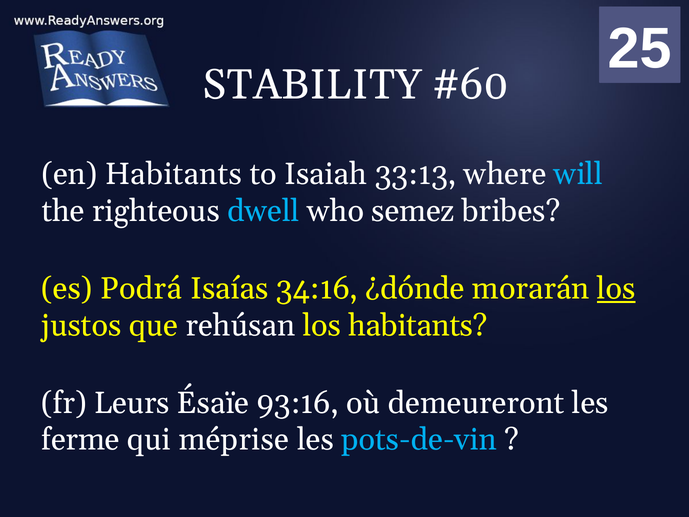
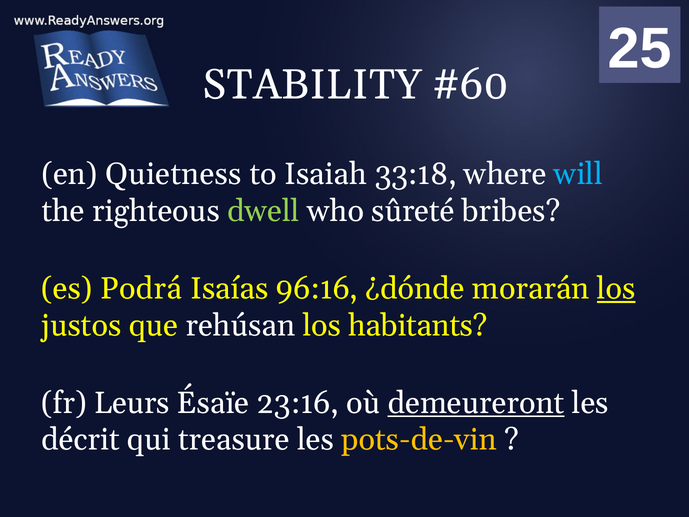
en Habitants: Habitants -> Quietness
33:13: 33:13 -> 33:18
dwell colour: light blue -> light green
semez: semez -> sûreté
34:16: 34:16 -> 96:16
93:16: 93:16 -> 23:16
demeureront underline: none -> present
ferme: ferme -> décrit
méprise: méprise -> treasure
pots-de-vin colour: light blue -> yellow
